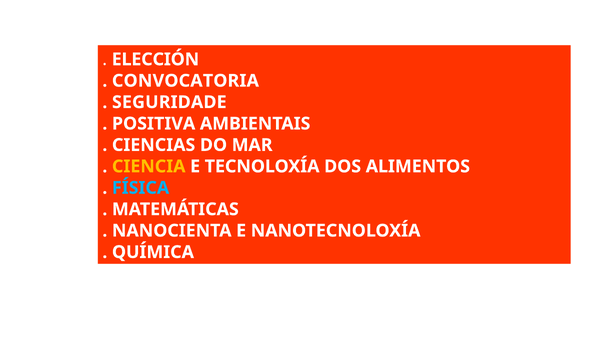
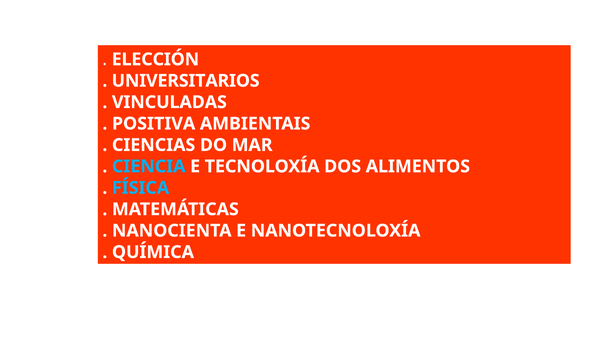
CONVOCATORIA: CONVOCATORIA -> UNIVERSITARIOS
SEGURIDADE: SEGURIDADE -> VINCULADAS
CIENCIA colour: yellow -> light blue
